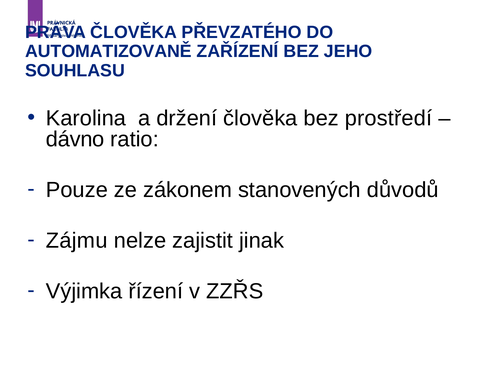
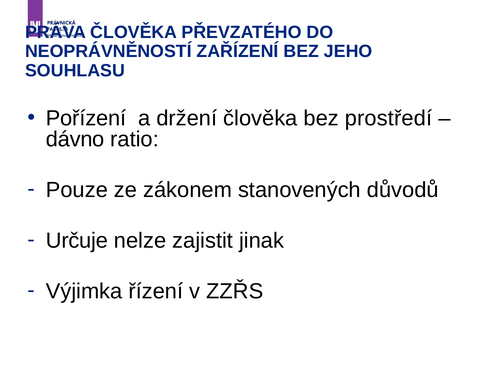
AUTOMATIZOVANĚ: AUTOMATIZOVANĚ -> NEOPRÁVNĚNOSTÍ
Karolina: Karolina -> Pořízení
Zájmu: Zájmu -> Určuje
